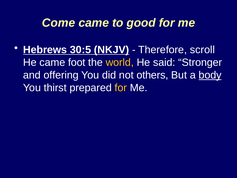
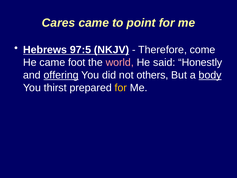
Come: Come -> Cares
good: good -> point
30:5: 30:5 -> 97:5
scroll: scroll -> come
world colour: yellow -> pink
Stronger: Stronger -> Honestly
offering underline: none -> present
